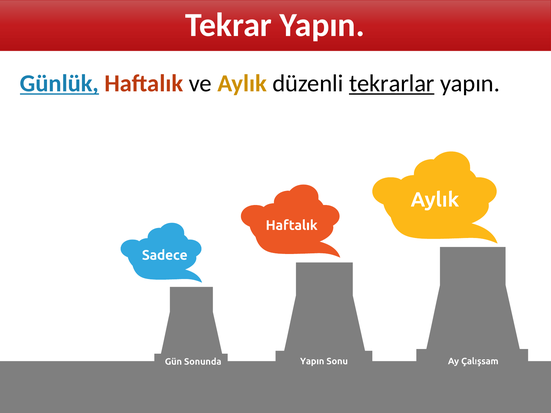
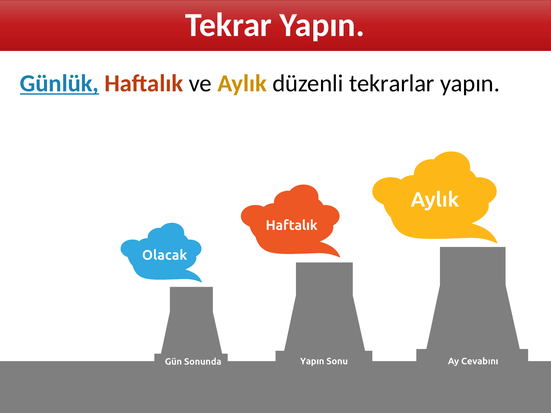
tekrarlar underline: present -> none
Sadece: Sadece -> Olacak
Çalışsam: Çalışsam -> Cevabını
